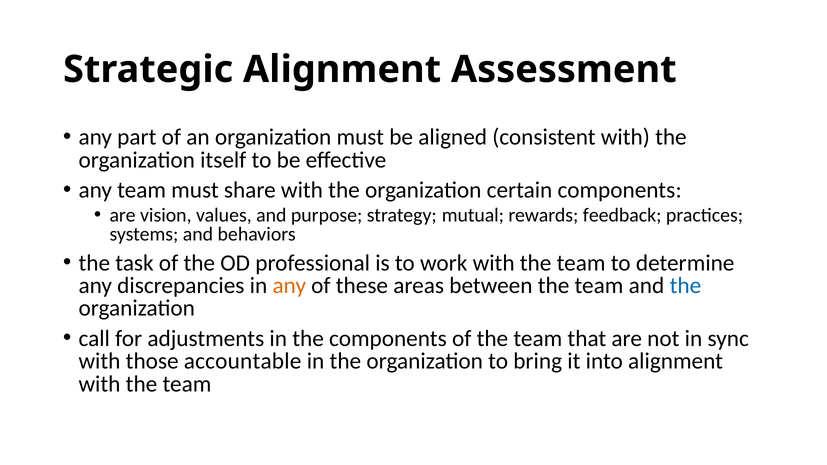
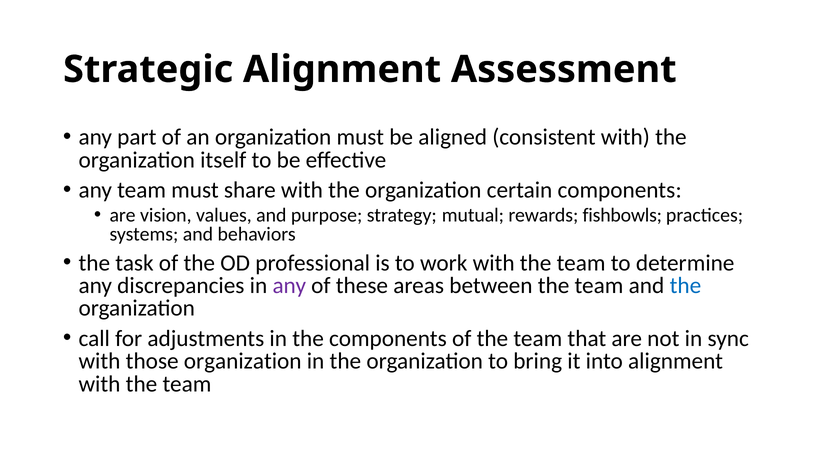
feedback: feedback -> fishbowls
any at (289, 286) colour: orange -> purple
those accountable: accountable -> organization
